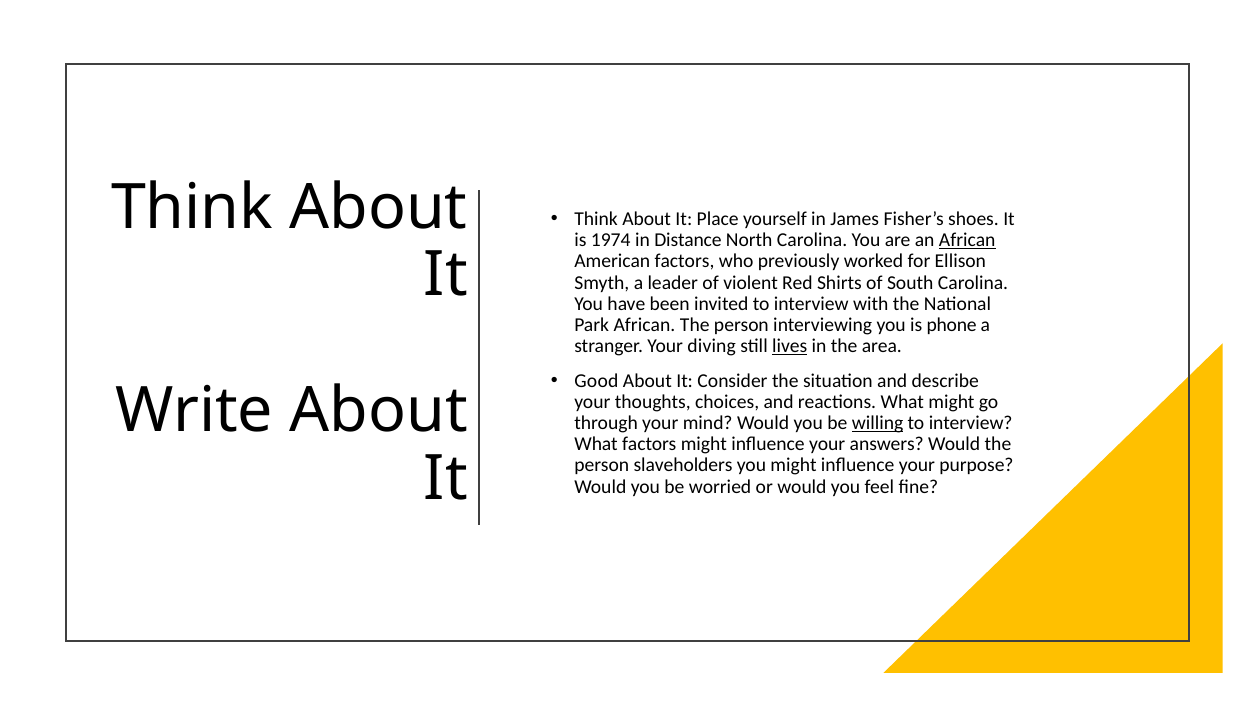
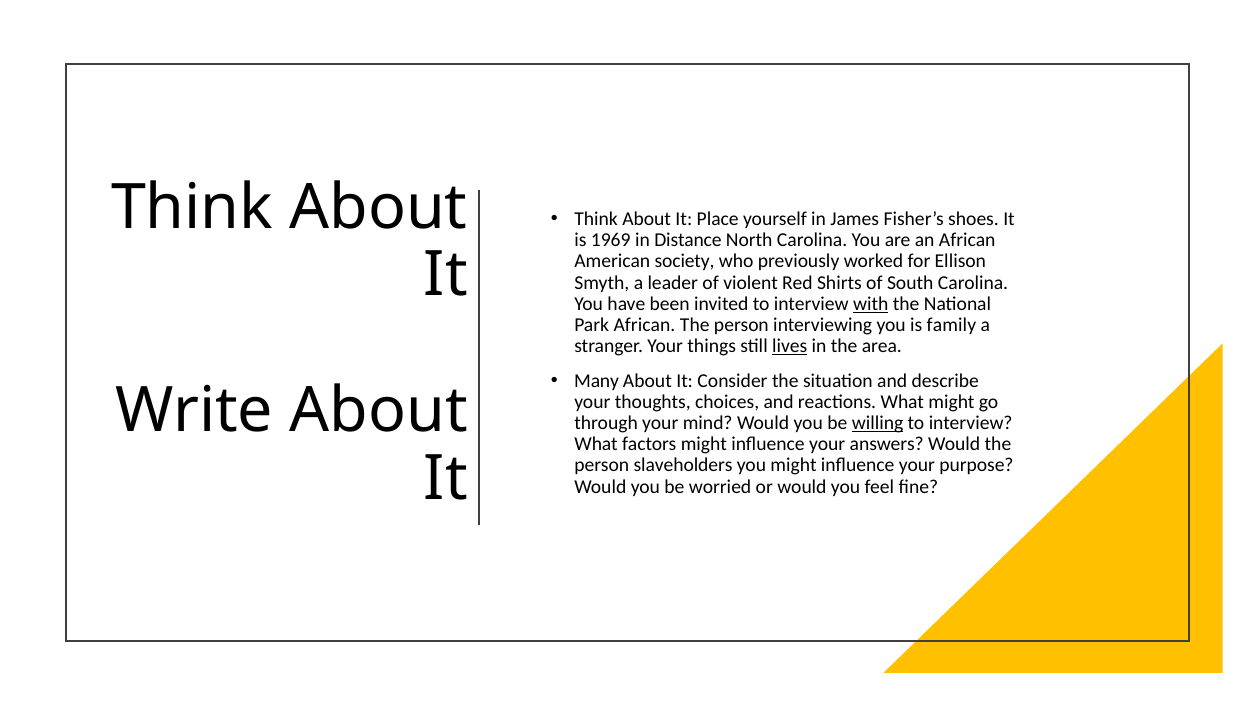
1974: 1974 -> 1969
African at (967, 240) underline: present -> none
American factors: factors -> society
with underline: none -> present
phone: phone -> family
diving: diving -> things
Good: Good -> Many
